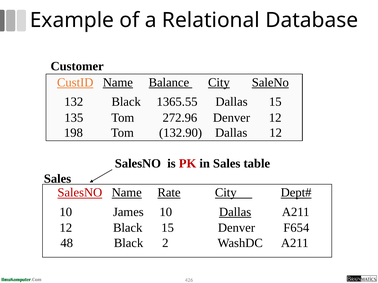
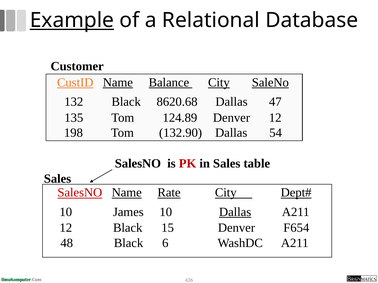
Example underline: none -> present
1365.55: 1365.55 -> 8620.68
Dallas 15: 15 -> 47
272.96: 272.96 -> 124.89
Dallas 12: 12 -> 54
2: 2 -> 6
